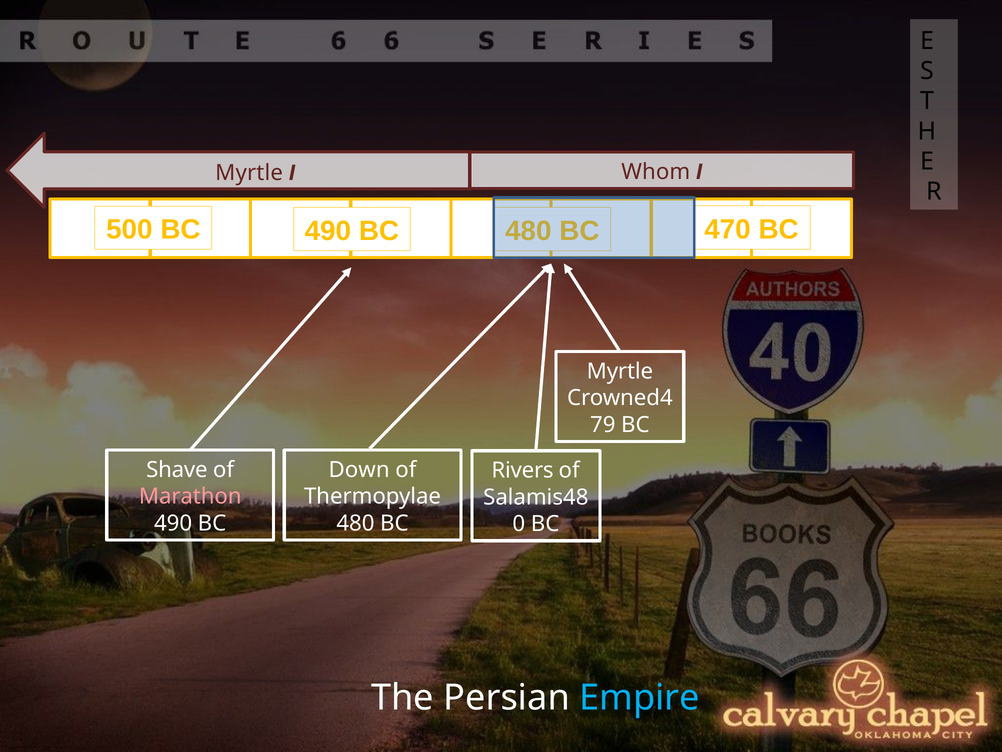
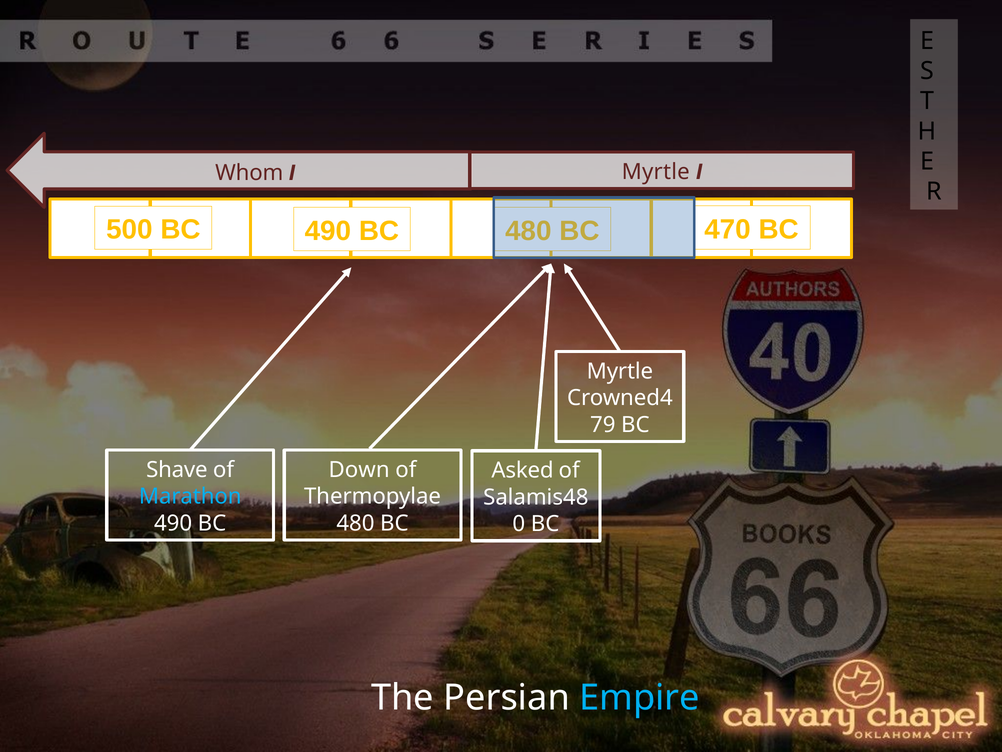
Myrtle at (249, 173): Myrtle -> Whom
Whom at (656, 172): Whom -> Myrtle
Rivers: Rivers -> Asked
Marathon colour: pink -> light blue
